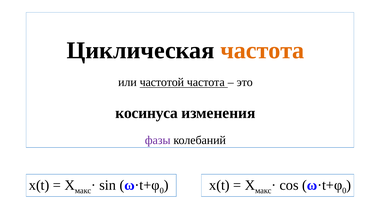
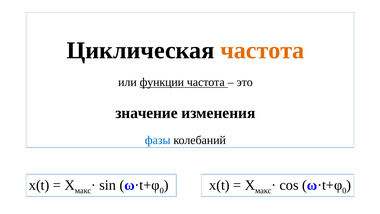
частотой: частотой -> функции
косинуса: косинуса -> значение
фазы colour: purple -> blue
